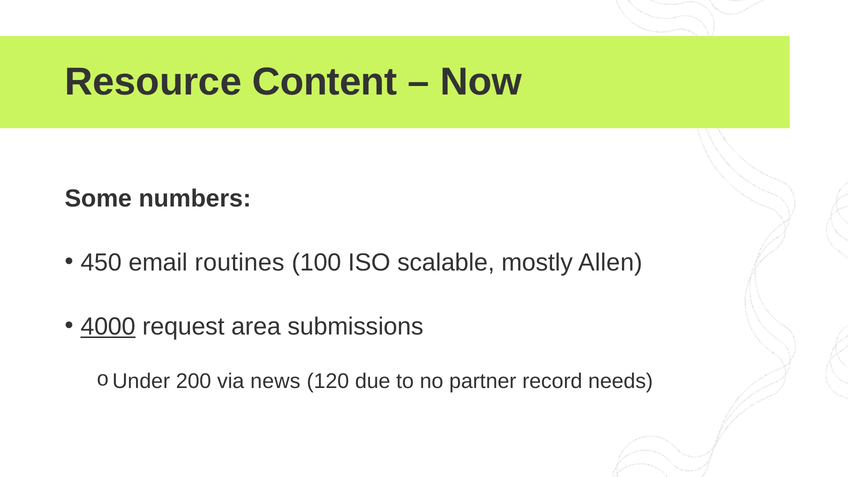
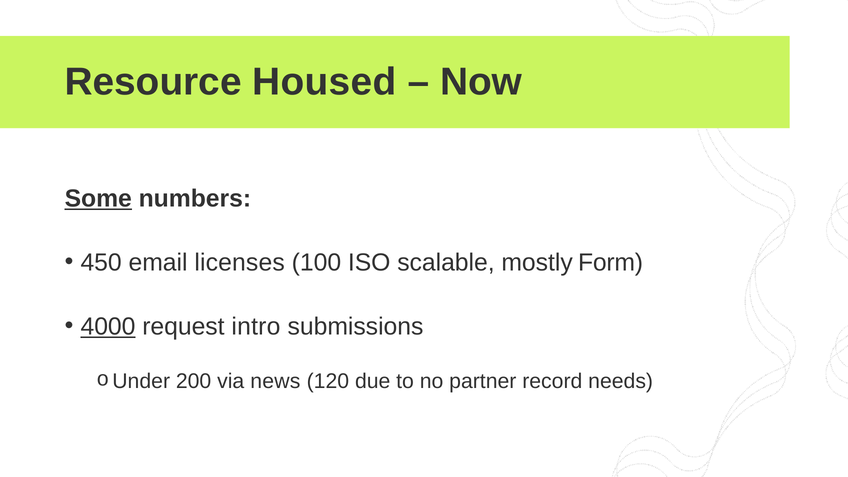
Content: Content -> Housed
Some underline: none -> present
routines: routines -> licenses
Allen: Allen -> Form
area: area -> intro
